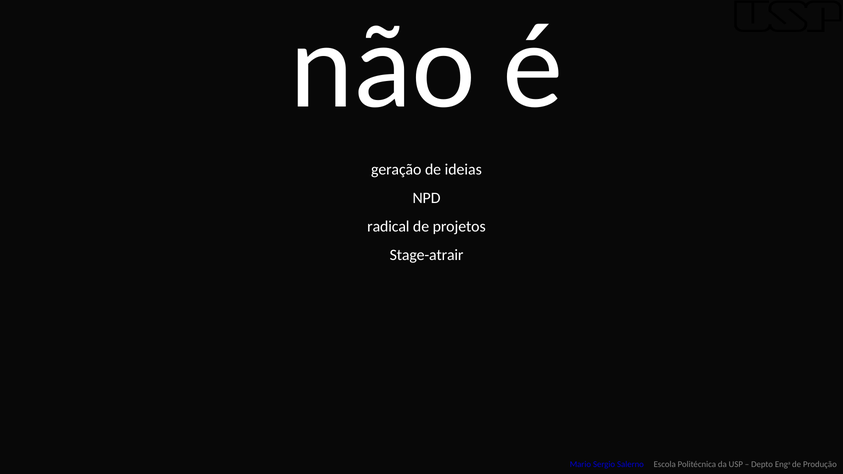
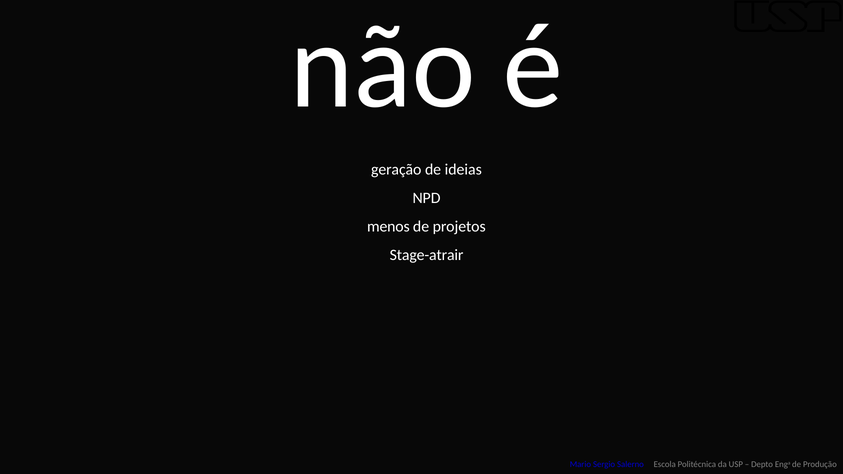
radical: radical -> menos
